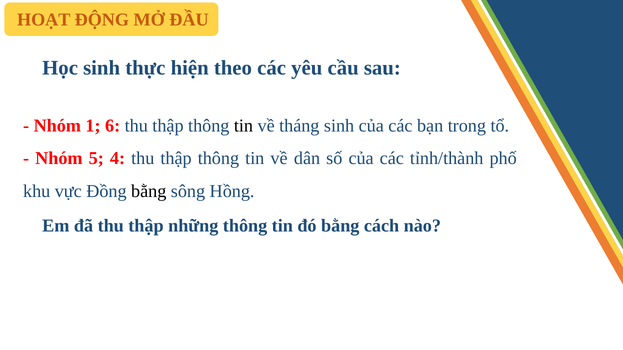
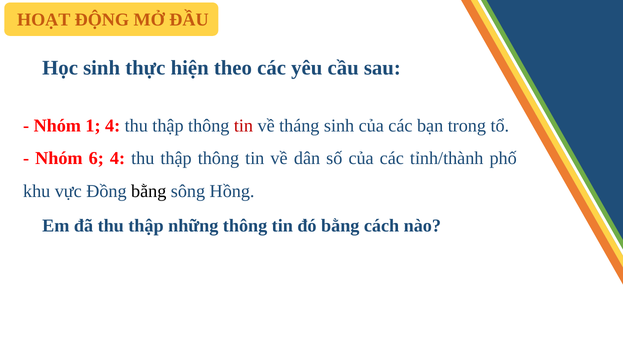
1 6: 6 -> 4
tin at (243, 126) colour: black -> red
5: 5 -> 6
